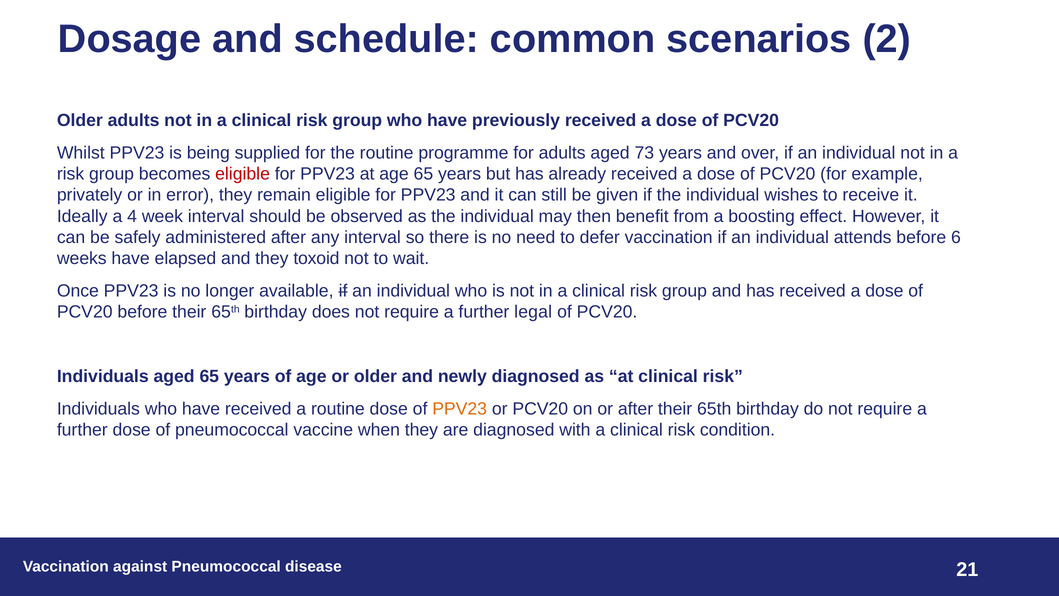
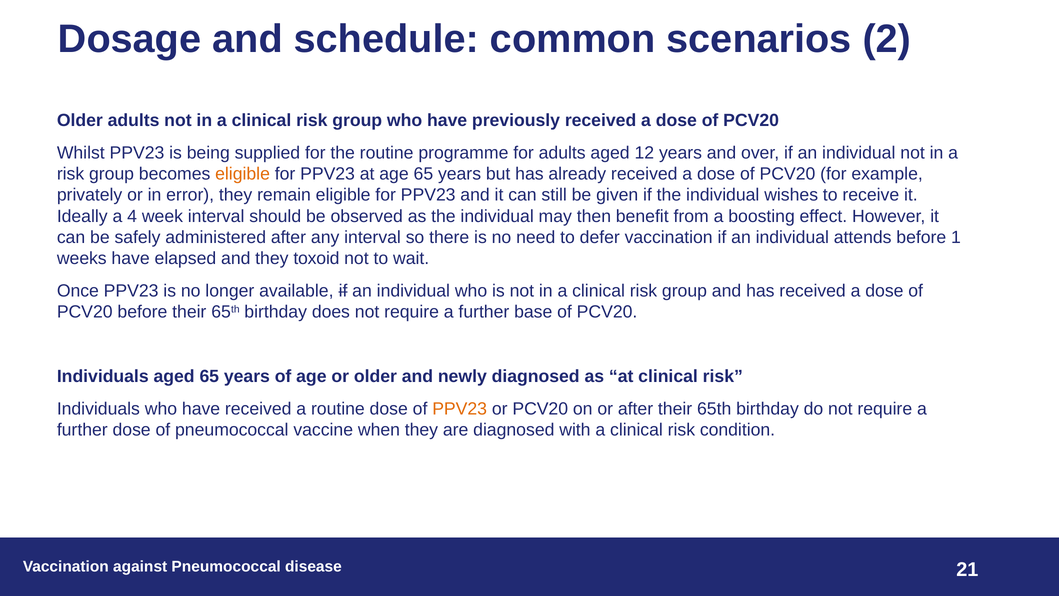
73: 73 -> 12
eligible at (243, 174) colour: red -> orange
6: 6 -> 1
legal: legal -> base
